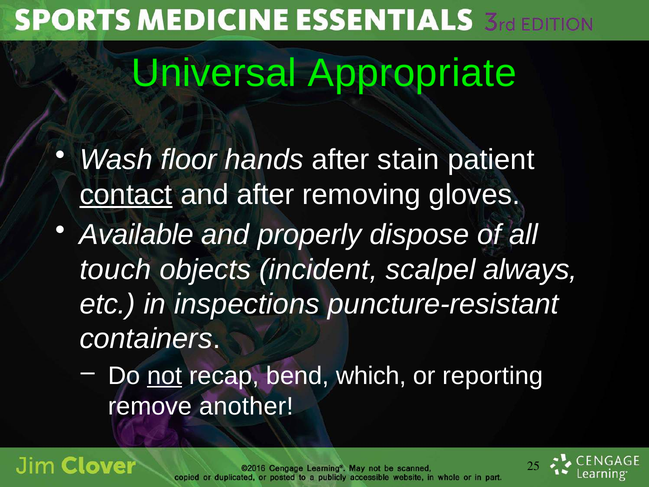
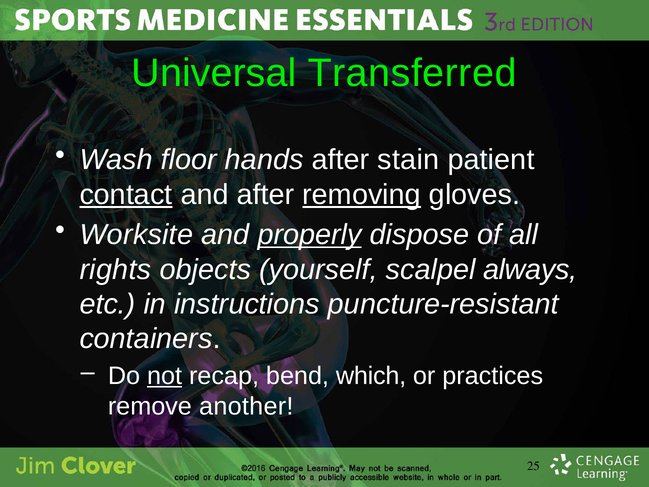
Appropriate: Appropriate -> Transferred
removing underline: none -> present
Available: Available -> Worksite
properly underline: none -> present
touch: touch -> rights
incident: incident -> yourself
inspections: inspections -> instructions
reporting: reporting -> practices
